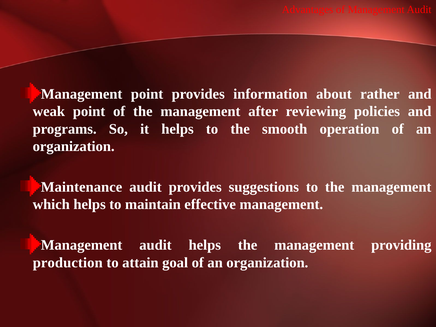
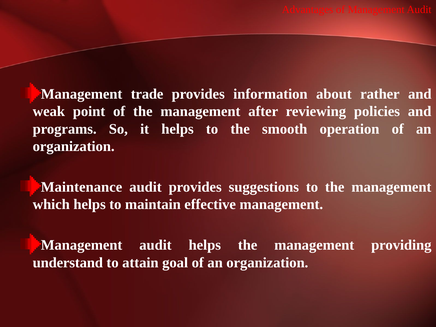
Management point: point -> trade
production: production -> understand
